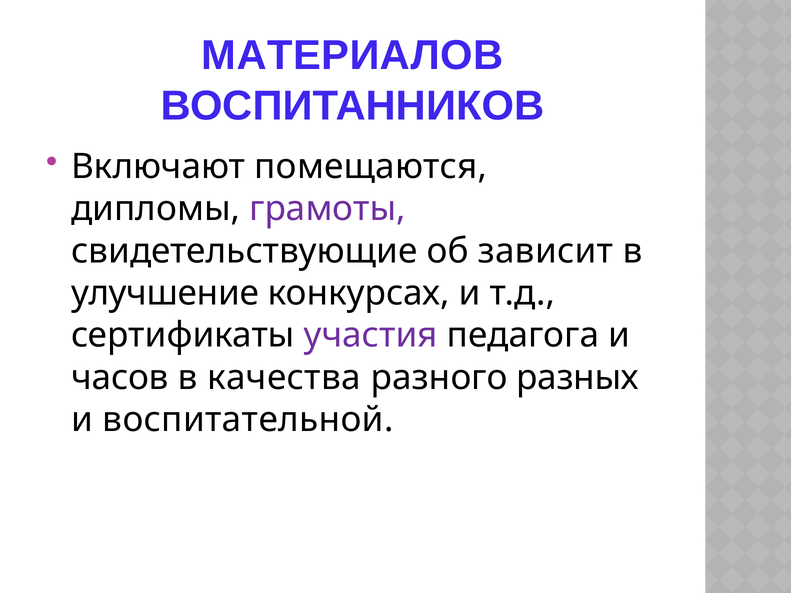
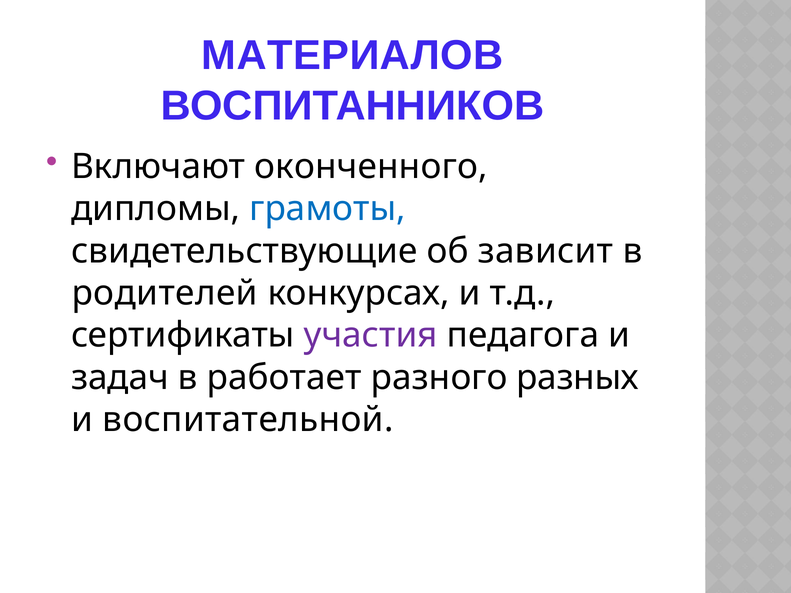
помещаются: помещаются -> оконченного
грамоты colour: purple -> blue
улучшение: улучшение -> родителей
часов: часов -> задач
качества: качества -> работает
